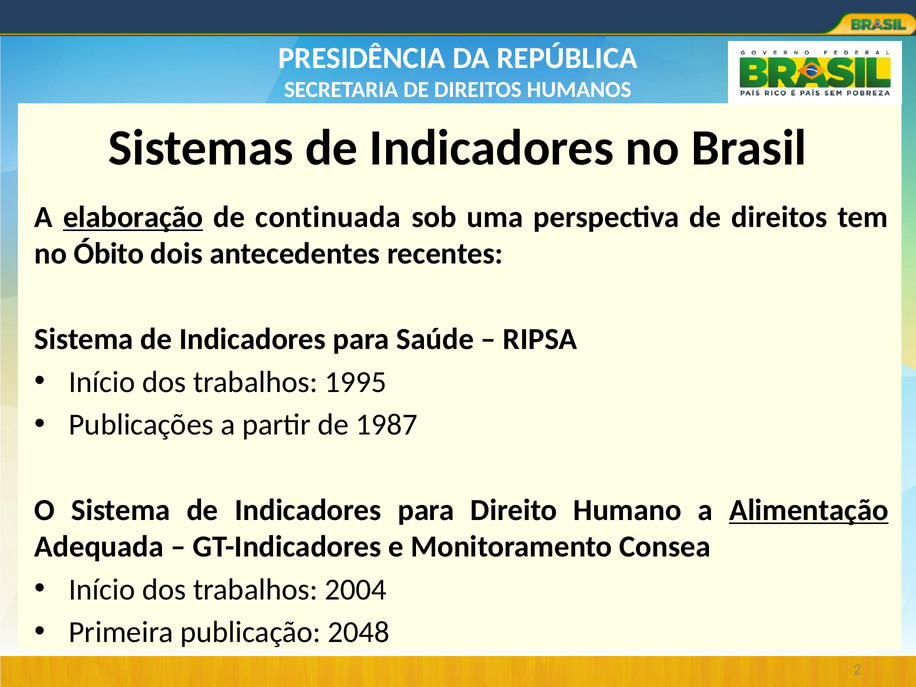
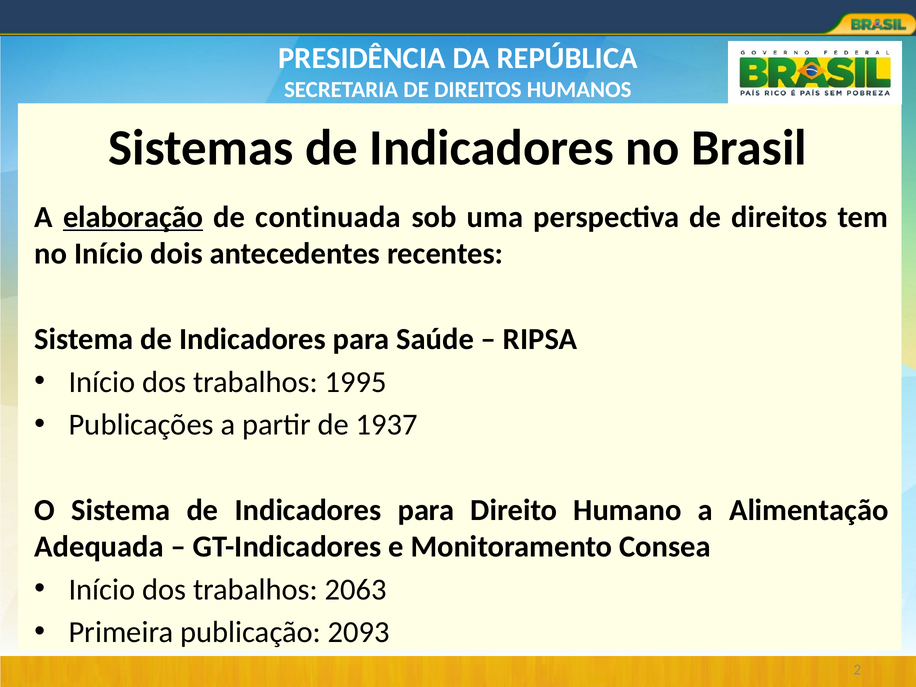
no Óbito: Óbito -> Início
1987: 1987 -> 1937
Alimentação underline: present -> none
2004: 2004 -> 2063
2048: 2048 -> 2093
